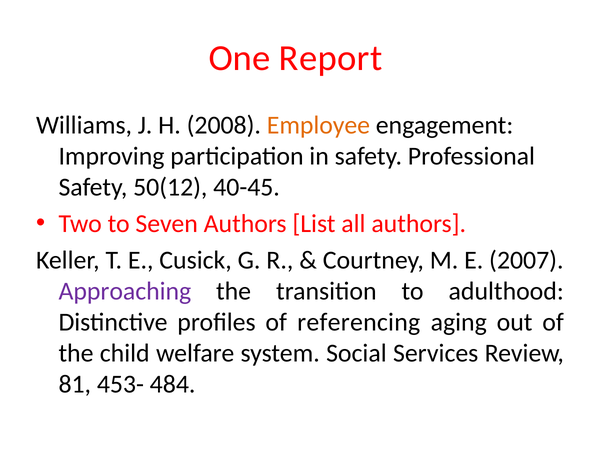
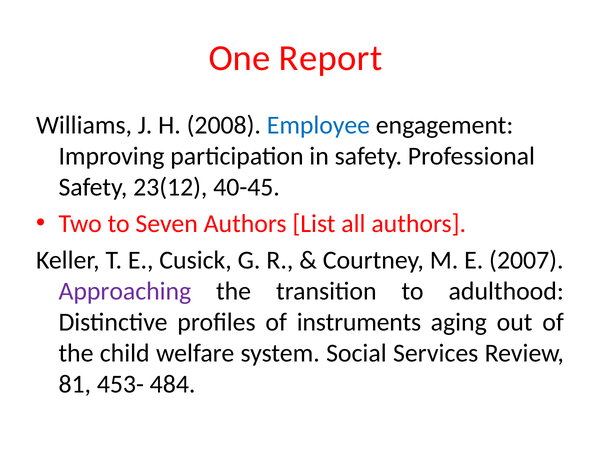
Employee colour: orange -> blue
50(12: 50(12 -> 23(12
referencing: referencing -> instruments
